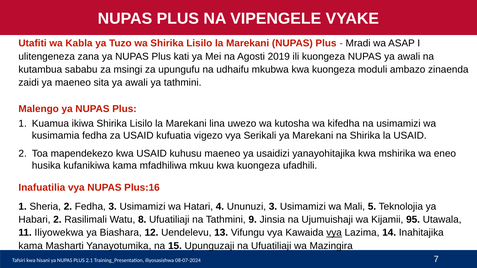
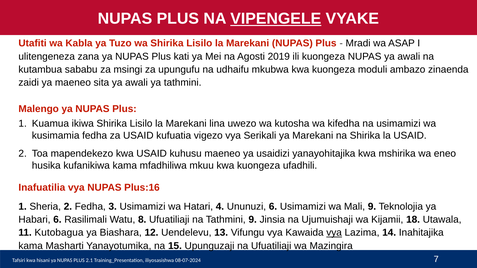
VIPENGELE underline: none -> present
Ununuzi 3: 3 -> 6
Mali 5: 5 -> 9
Habari 2: 2 -> 6
95: 95 -> 18
Iliyowekwa: Iliyowekwa -> Kutobagua
